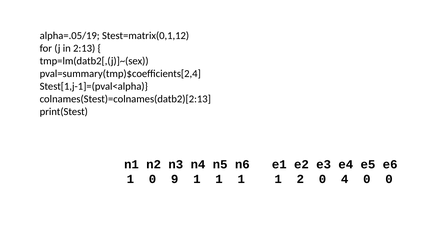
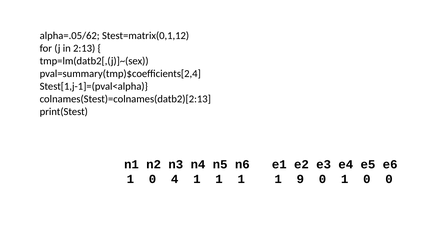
alpha=.05/19: alpha=.05/19 -> alpha=.05/62
9: 9 -> 4
2: 2 -> 9
0 4: 4 -> 1
